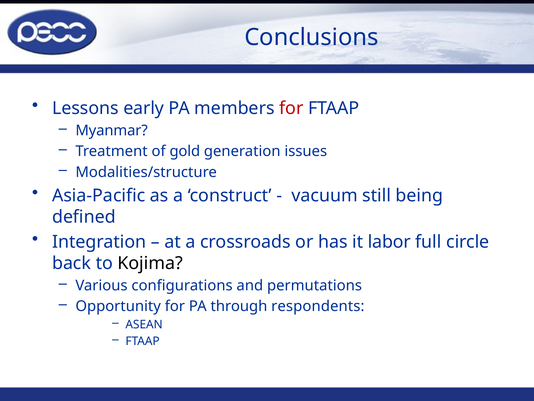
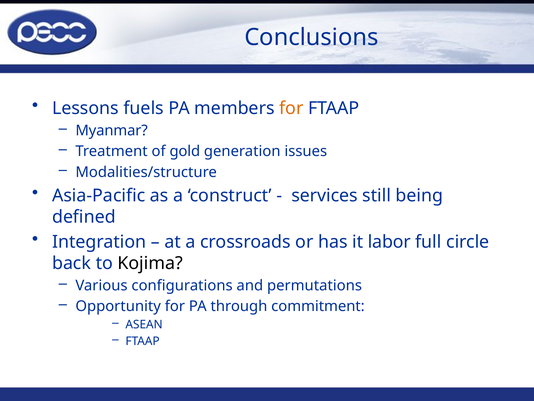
early: early -> fuels
for at (291, 108) colour: red -> orange
vacuum: vacuum -> services
respondents: respondents -> commitment
